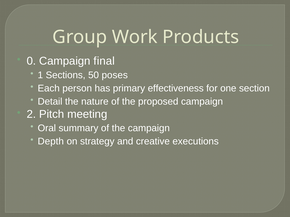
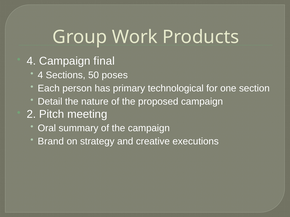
0 at (31, 61): 0 -> 4
1 at (40, 75): 1 -> 4
effectiveness: effectiveness -> technological
Depth: Depth -> Brand
